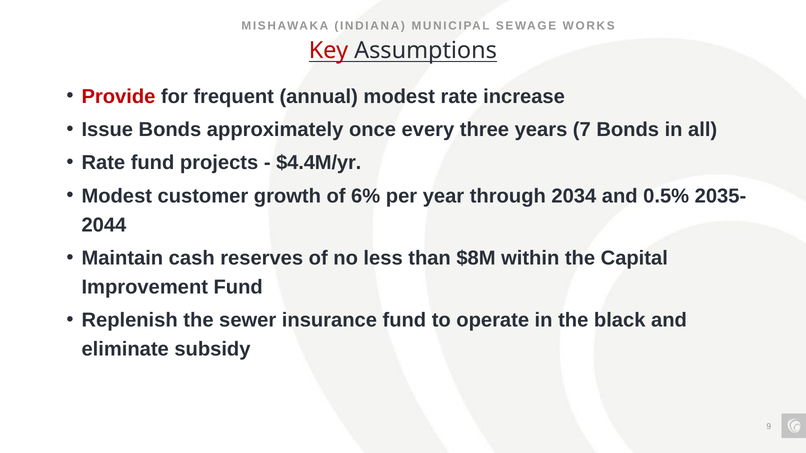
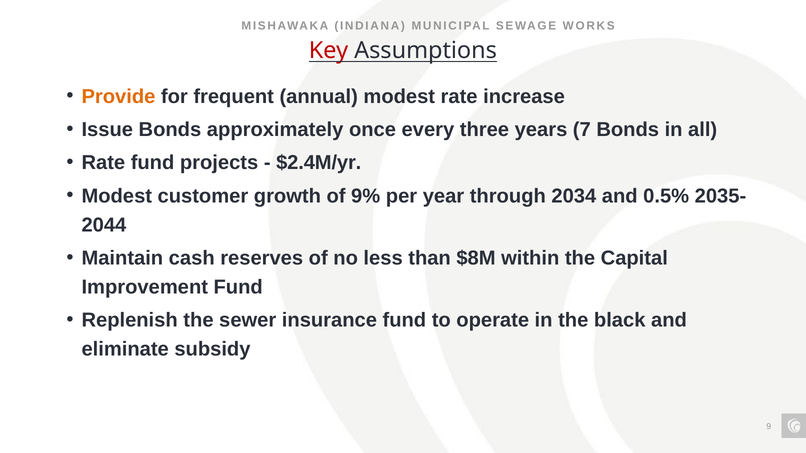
Provide colour: red -> orange
$4.4M/yr: $4.4M/yr -> $2.4M/yr
6%: 6% -> 9%
